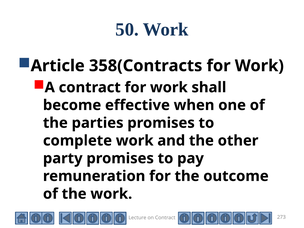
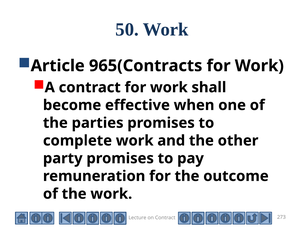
358(Contracts: 358(Contracts -> 965(Contracts
